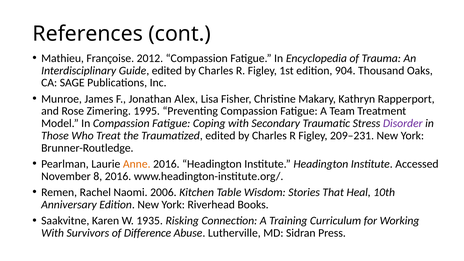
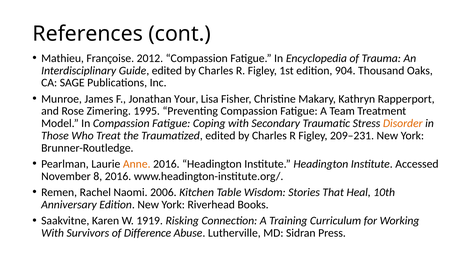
Alex: Alex -> Your
Disorder colour: purple -> orange
1935: 1935 -> 1919
